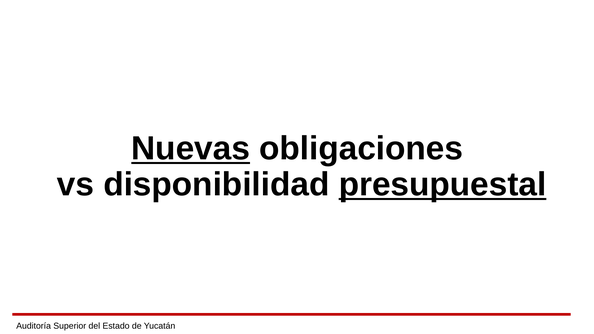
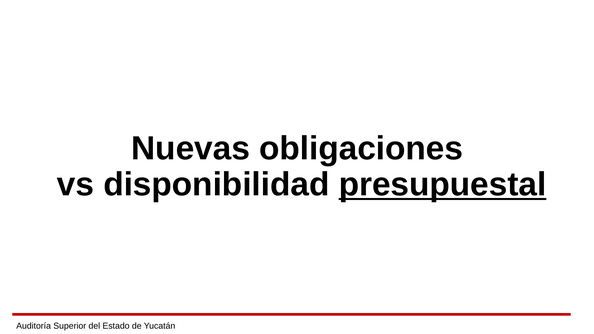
Nuevas underline: present -> none
